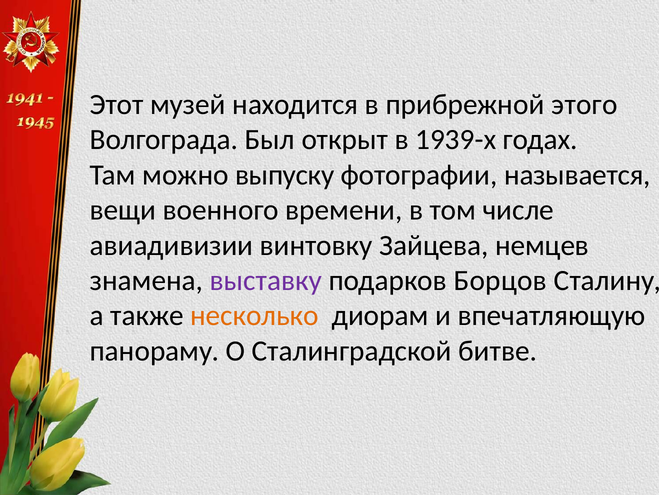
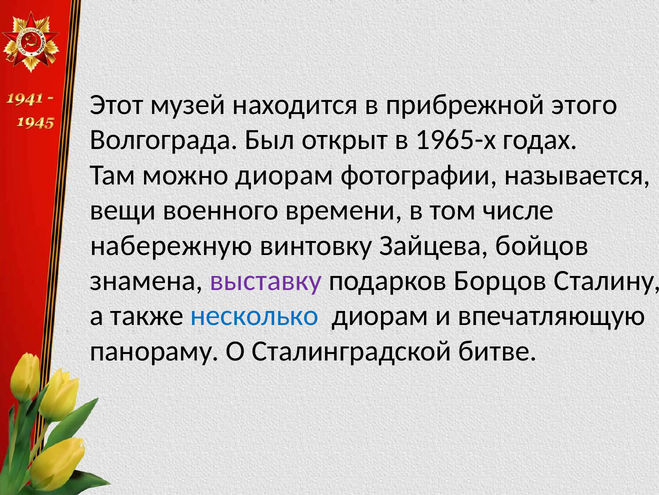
1939-х: 1939-х -> 1965-х
можно выпуску: выпуску -> диорам
авиадивизии: авиадивизии -> набережную
немцев: немцев -> бойцов
несколько colour: orange -> blue
